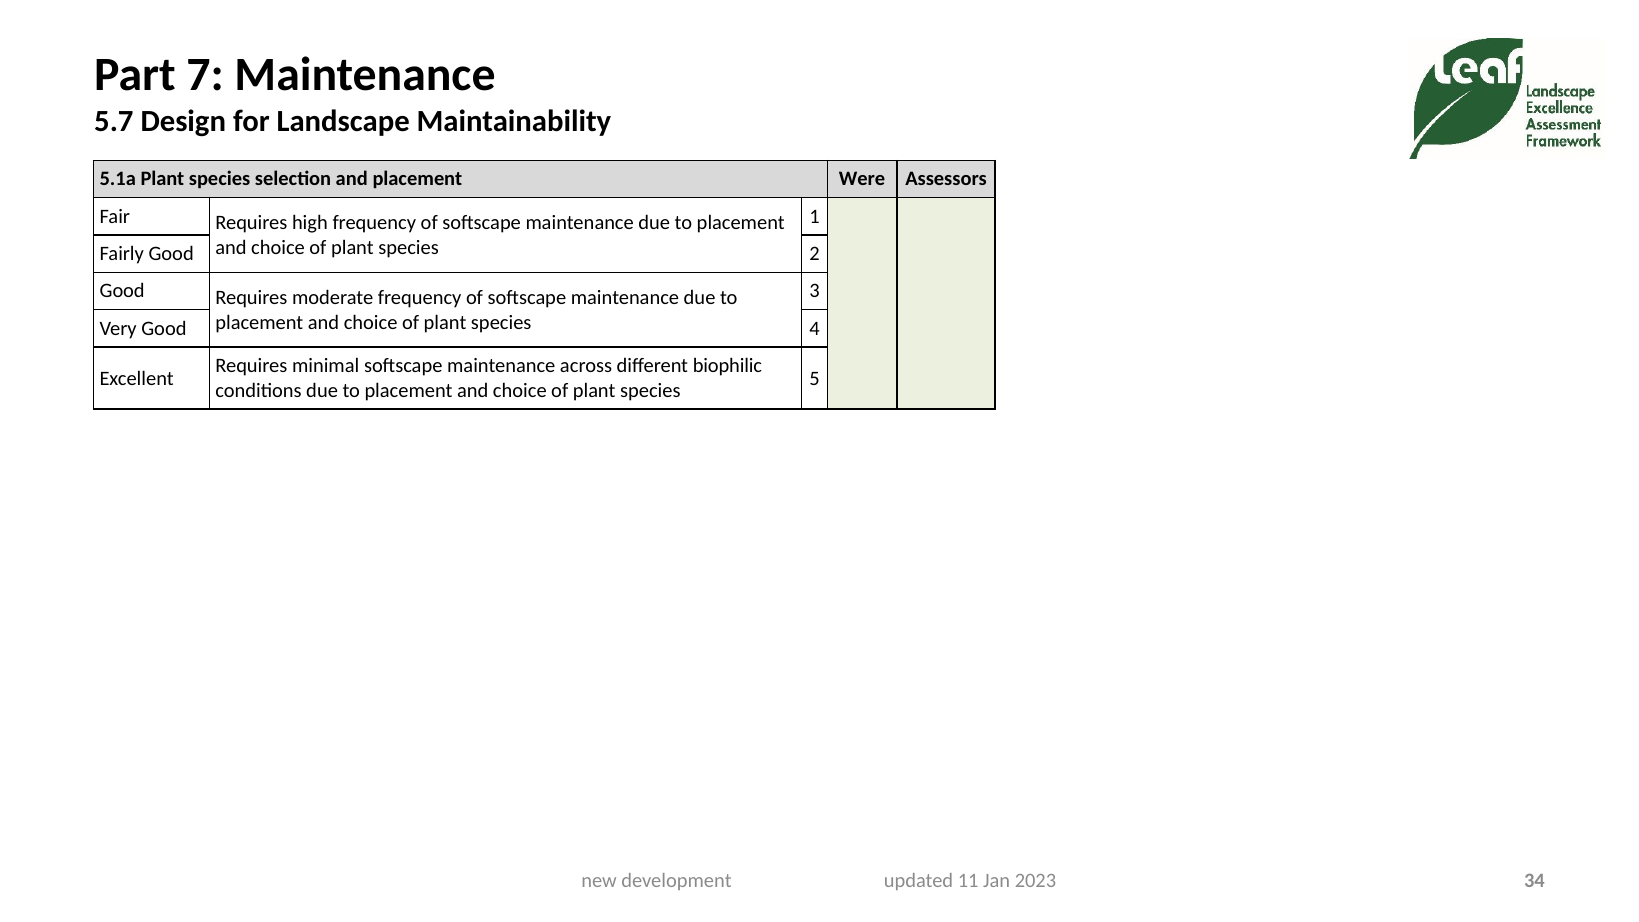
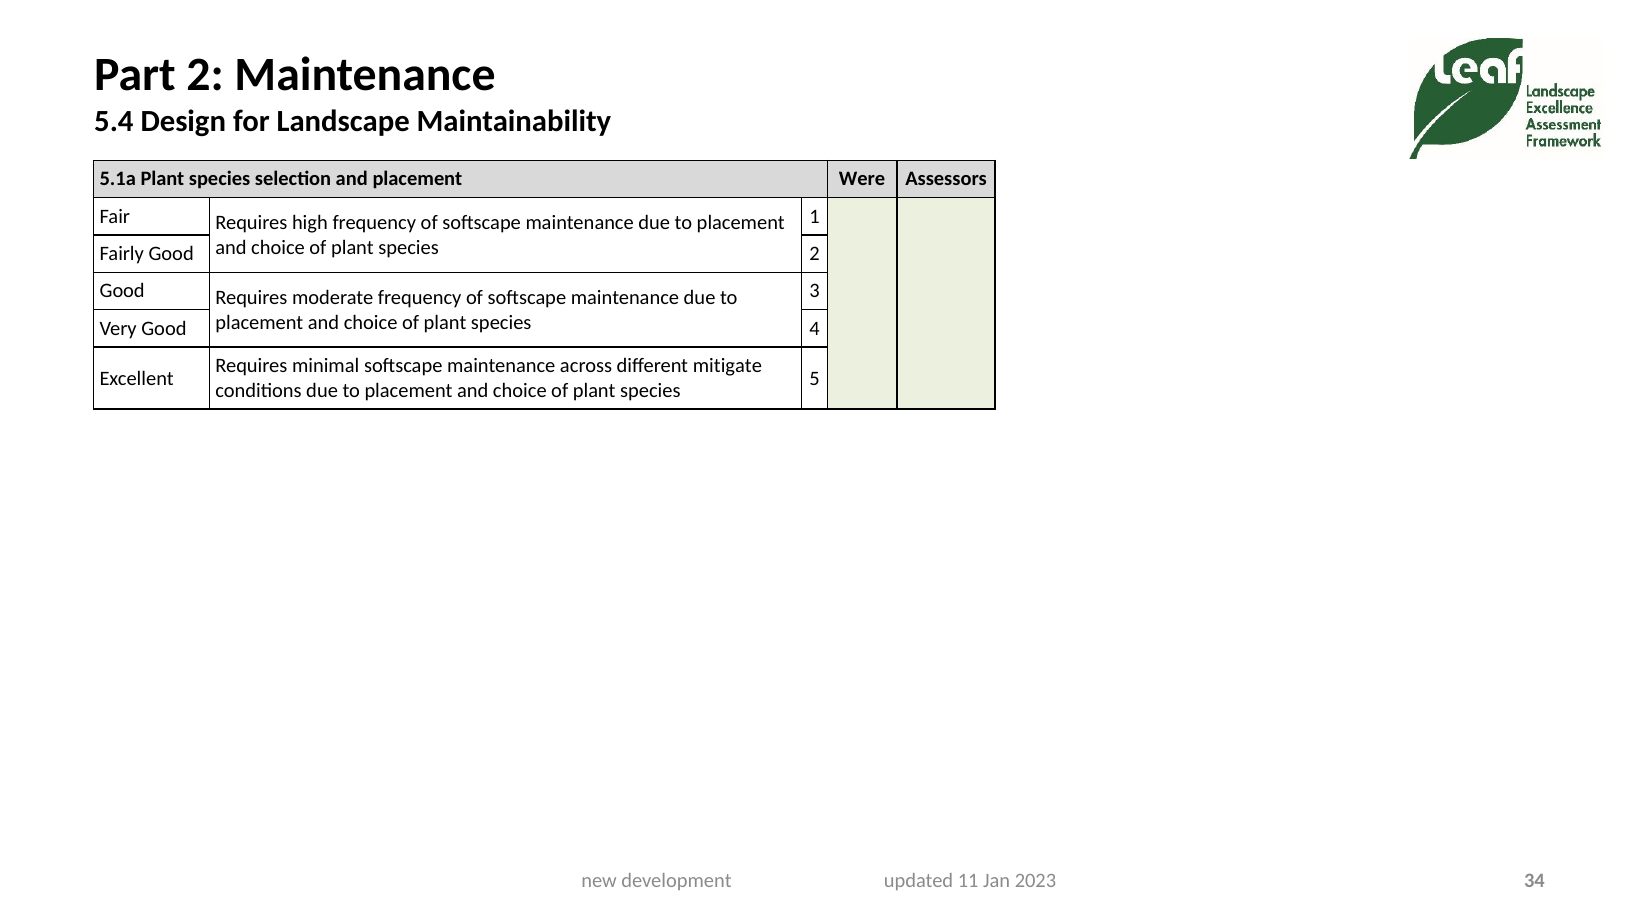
Part 7: 7 -> 2
5.7: 5.7 -> 5.4
biophilic: biophilic -> mitigate
